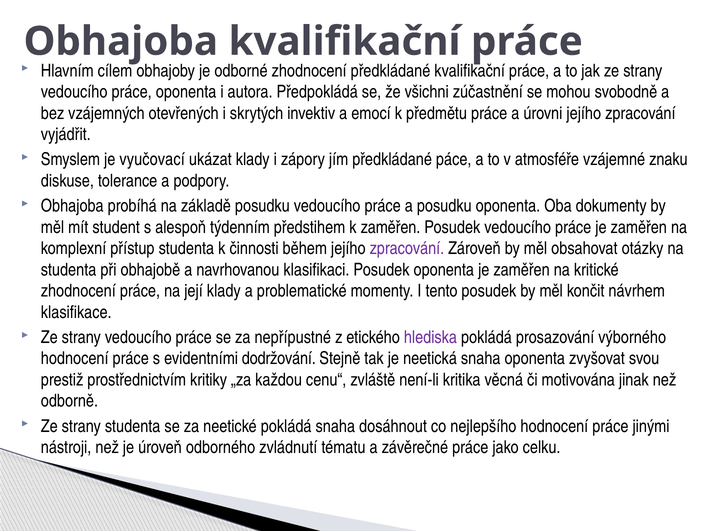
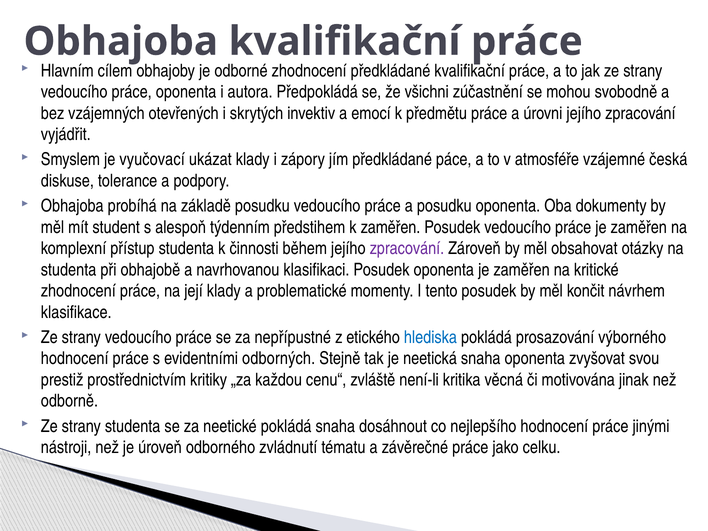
znaku: znaku -> česká
hlediska colour: purple -> blue
dodržování: dodržování -> odborných
